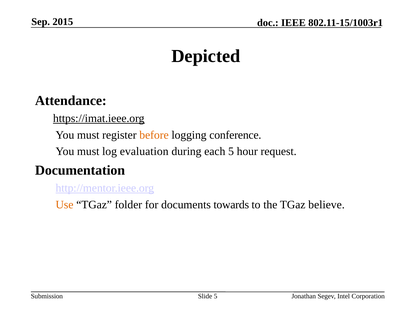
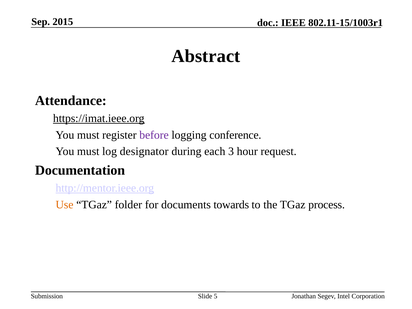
Depicted: Depicted -> Abstract
before colour: orange -> purple
evaluation: evaluation -> designator
each 5: 5 -> 3
believe: believe -> process
